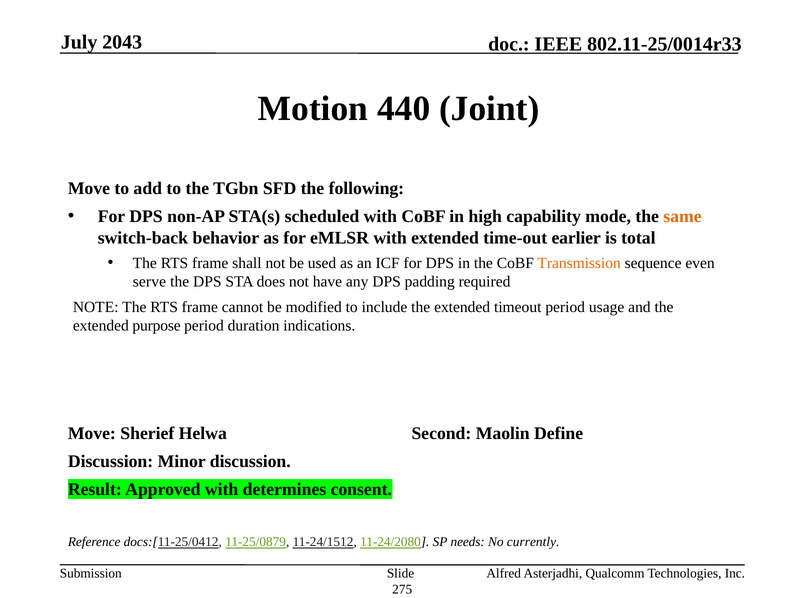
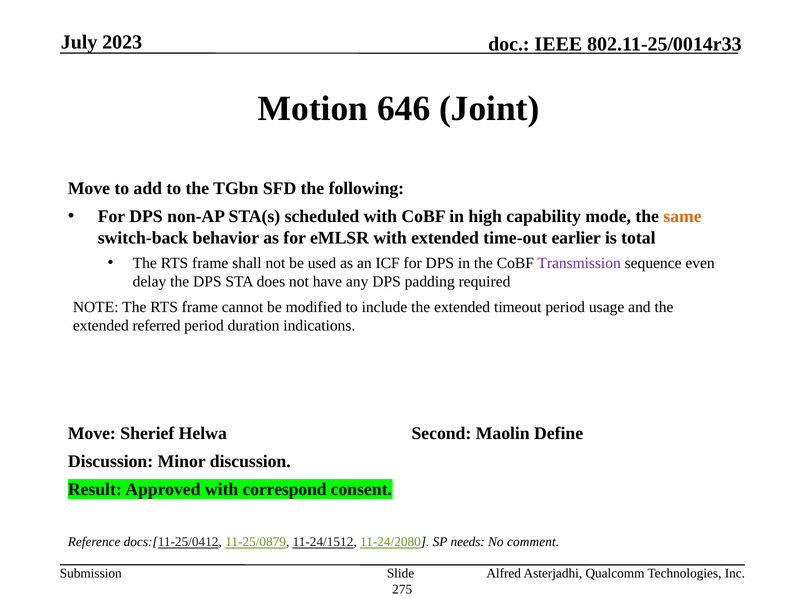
2043: 2043 -> 2023
440: 440 -> 646
Transmission colour: orange -> purple
serve: serve -> delay
purpose: purpose -> referred
determines: determines -> correspond
currently: currently -> comment
